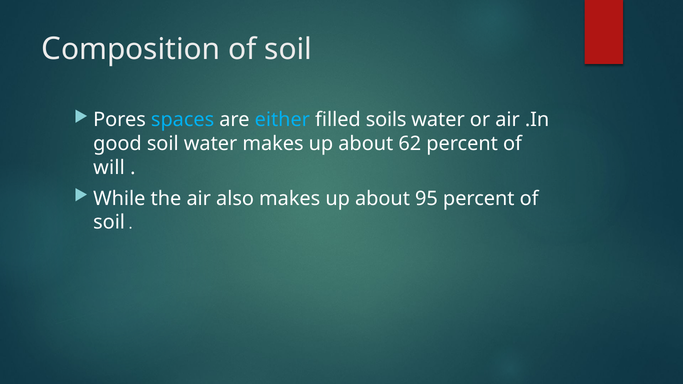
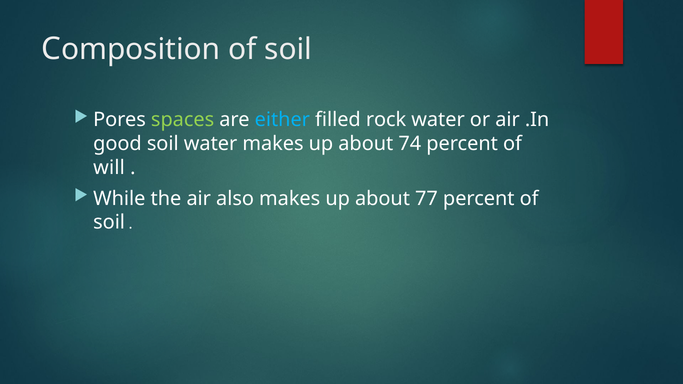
spaces colour: light blue -> light green
soils: soils -> rock
62: 62 -> 74
95: 95 -> 77
